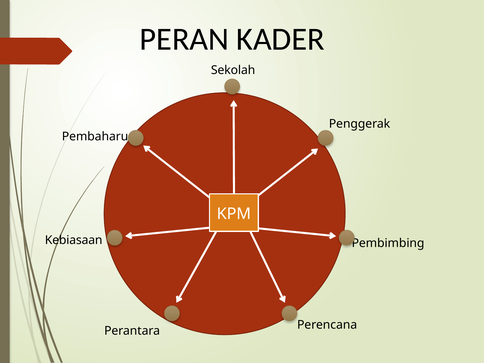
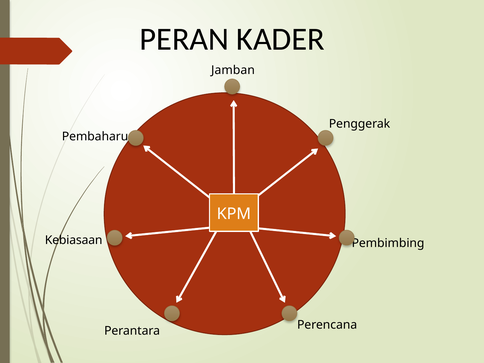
Sekolah: Sekolah -> Jamban
